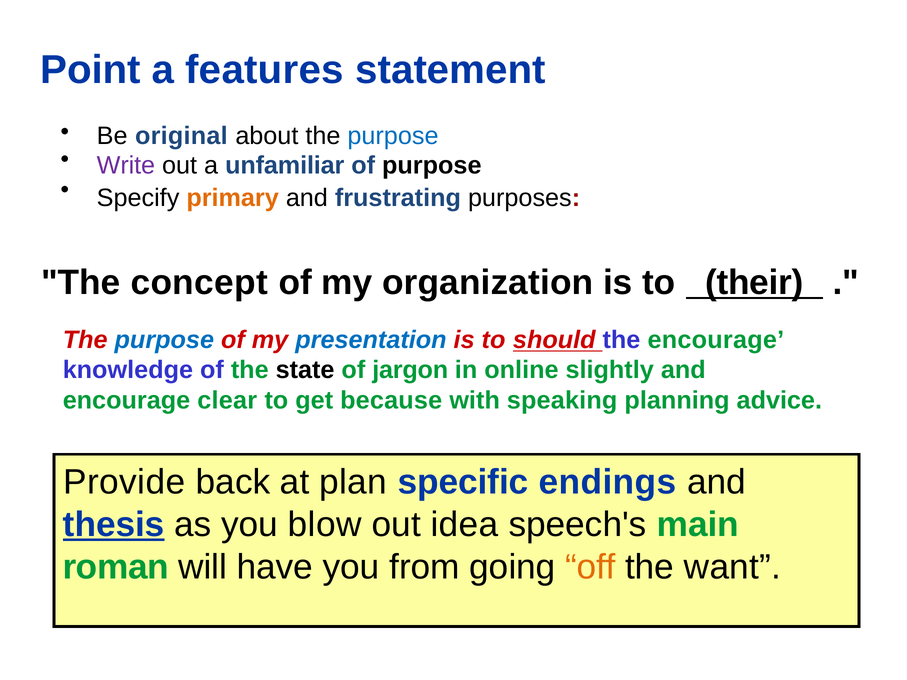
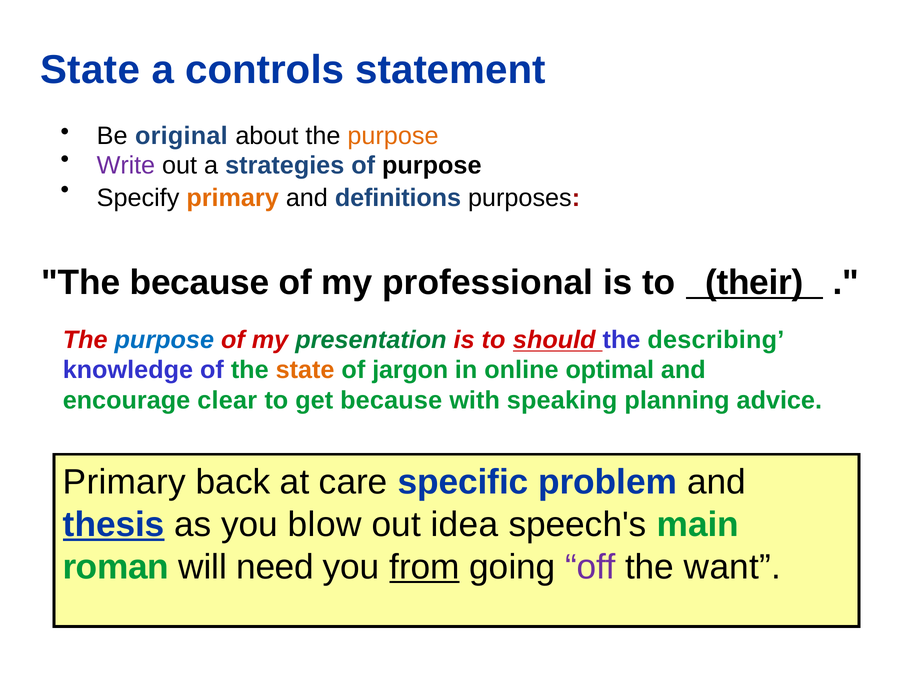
Point at (90, 70): Point -> State
features: features -> controls
purpose at (393, 136) colour: blue -> orange
unfamiliar: unfamiliar -> strategies
frustrating: frustrating -> definitions
The concept: concept -> because
organization: organization -> professional
presentation colour: blue -> green
the encourage: encourage -> describing
state at (305, 370) colour: black -> orange
slightly: slightly -> optimal
Provide at (124, 482): Provide -> Primary
plan: plan -> care
endings: endings -> problem
have: have -> need
from underline: none -> present
off colour: orange -> purple
